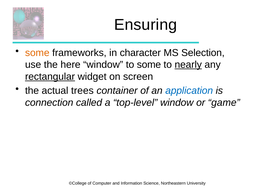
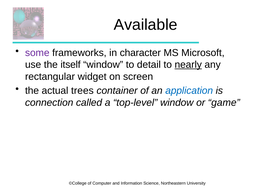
Ensuring: Ensuring -> Available
some at (37, 53) colour: orange -> purple
Selection: Selection -> Microsoft
here: here -> itself
to some: some -> detail
rectangular underline: present -> none
